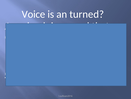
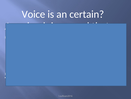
turned: turned -> certain
